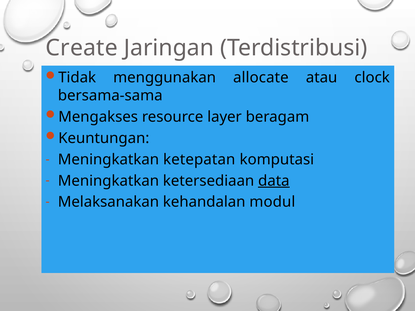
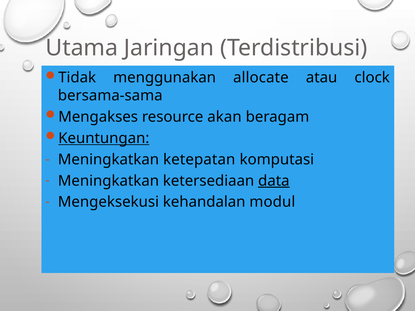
Create: Create -> Utama
layer: layer -> akan
Keuntungan underline: none -> present
Melaksanakan: Melaksanakan -> Mengeksekusi
